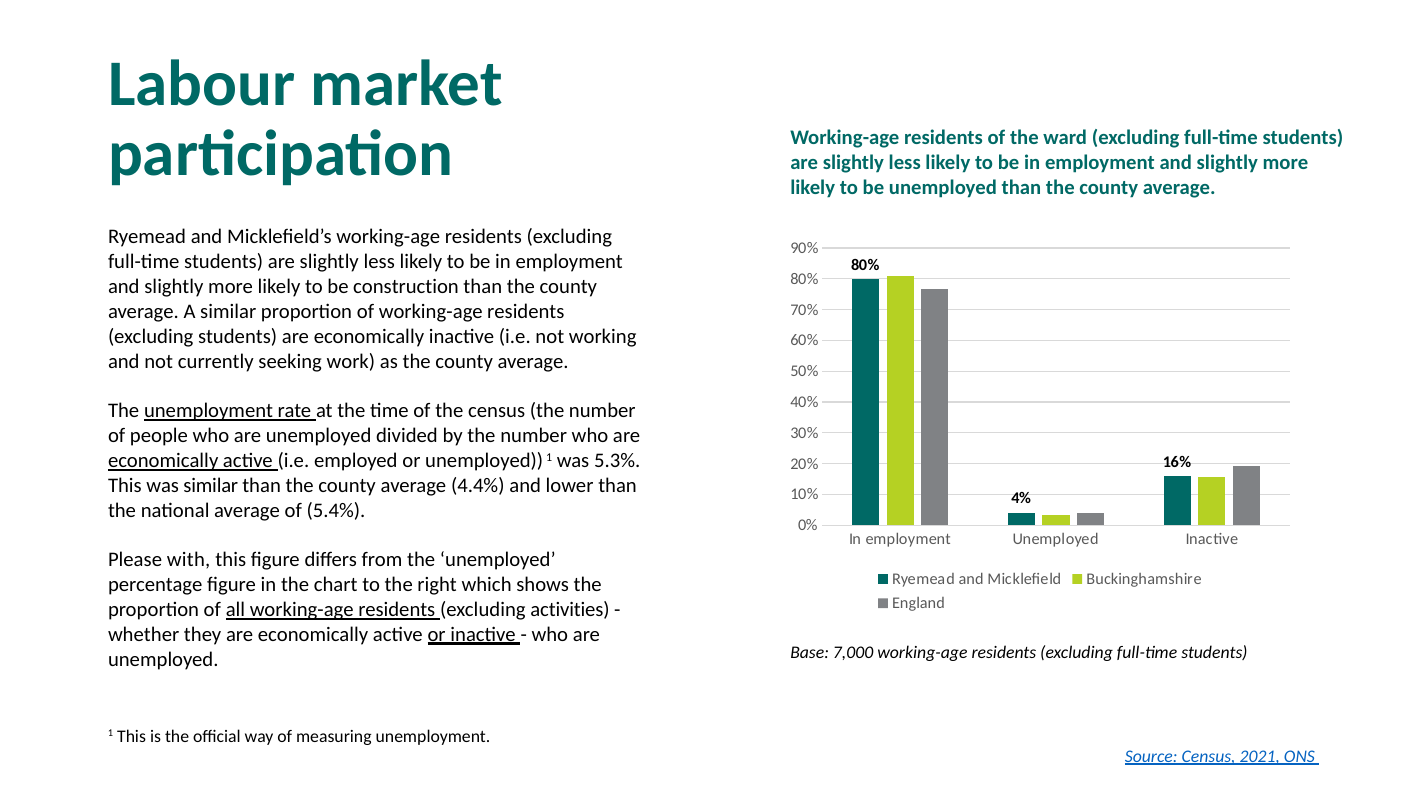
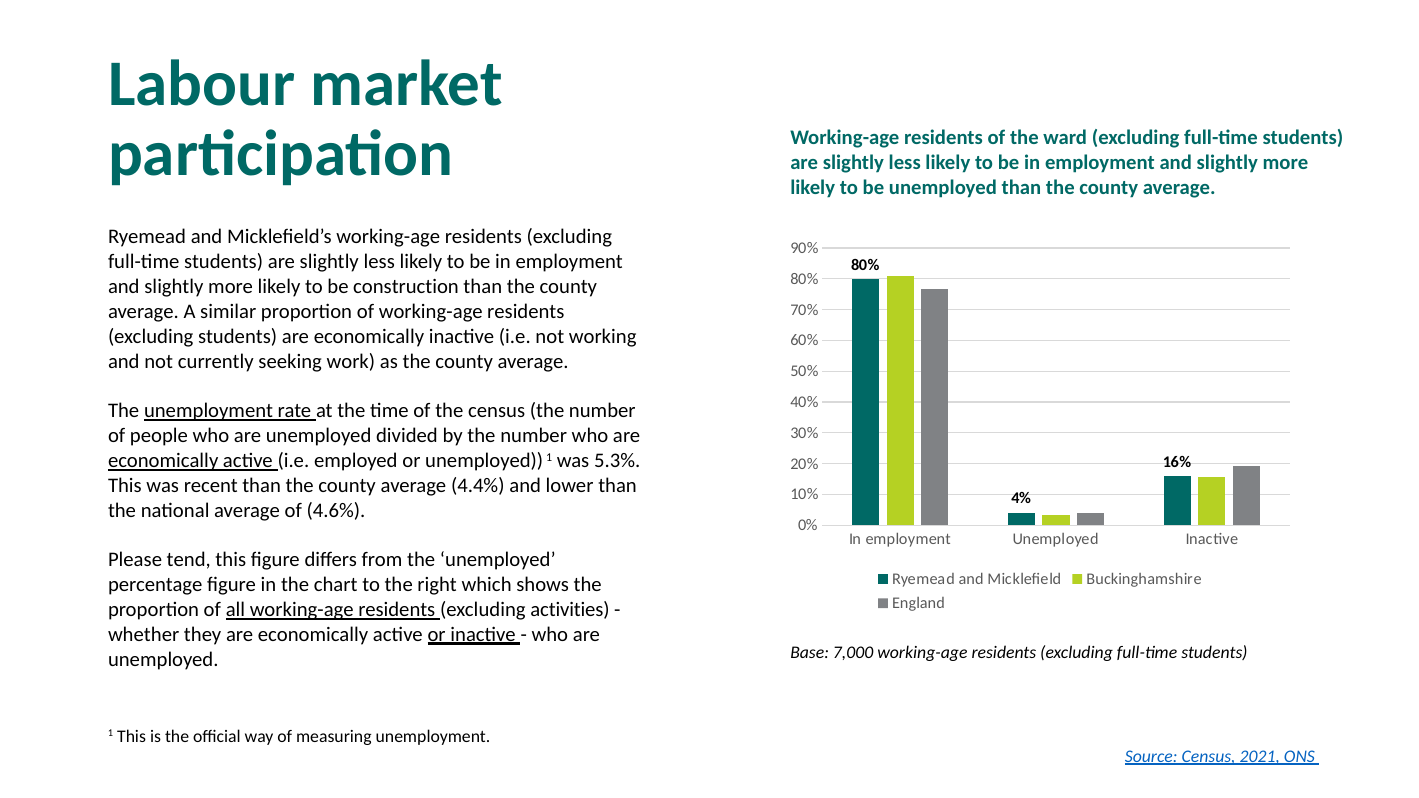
was similar: similar -> recent
5.4%: 5.4% -> 4.6%
with: with -> tend
